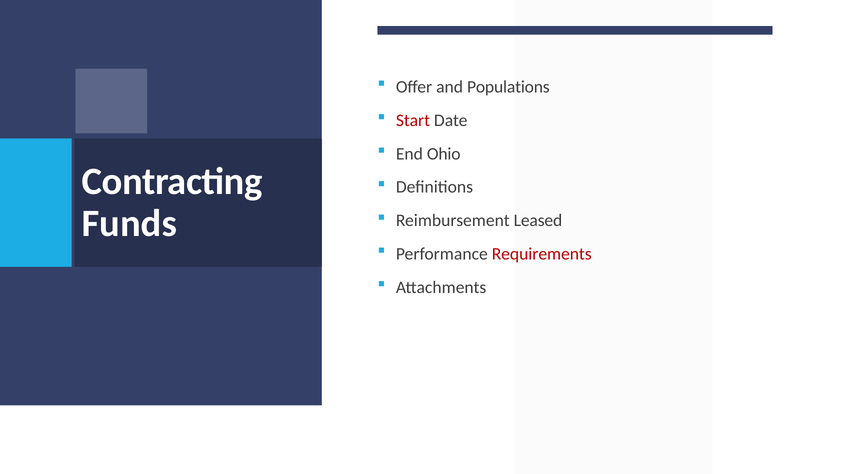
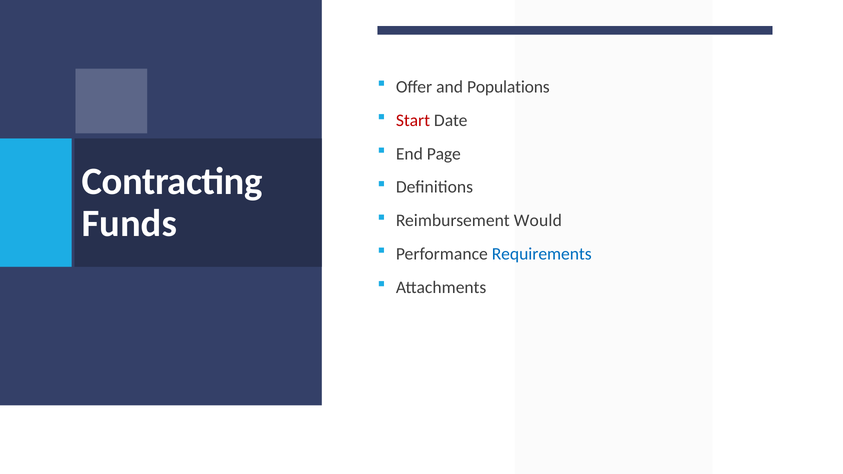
Ohio: Ohio -> Page
Leased: Leased -> Would
Requirements colour: red -> blue
